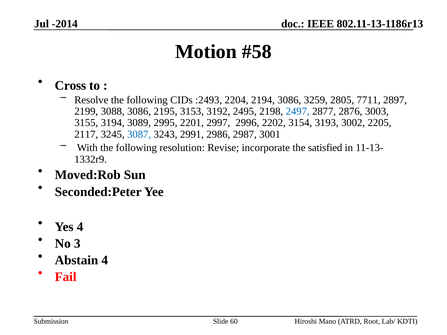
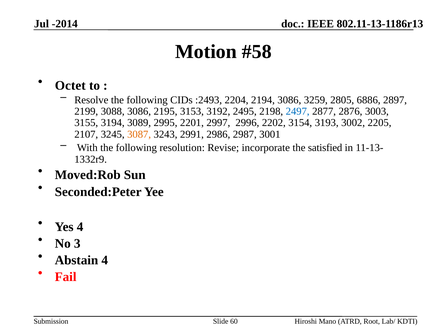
Cross: Cross -> Octet
7711: 7711 -> 6886
2117: 2117 -> 2107
3087 colour: blue -> orange
